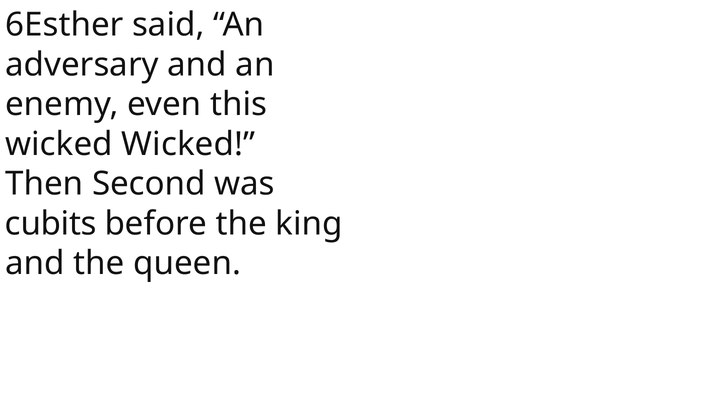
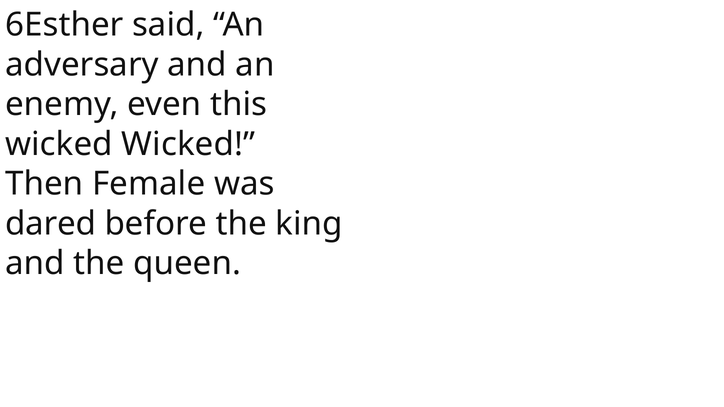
Second: Second -> Female
cubits: cubits -> dared
